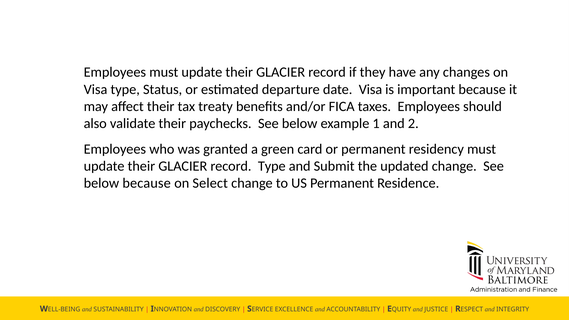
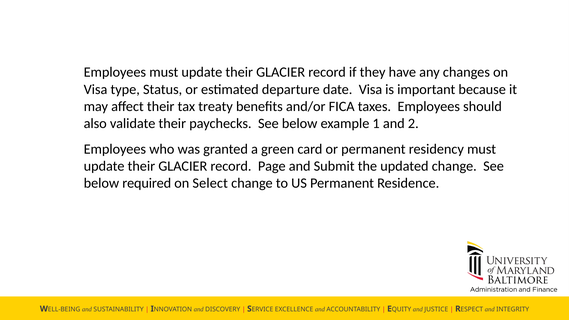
record Type: Type -> Page
below because: because -> required
